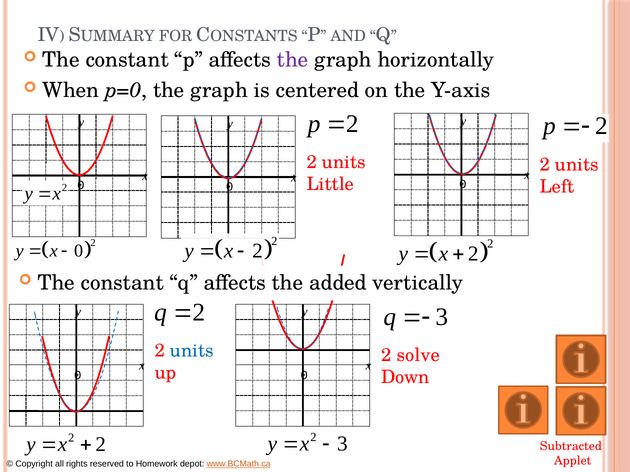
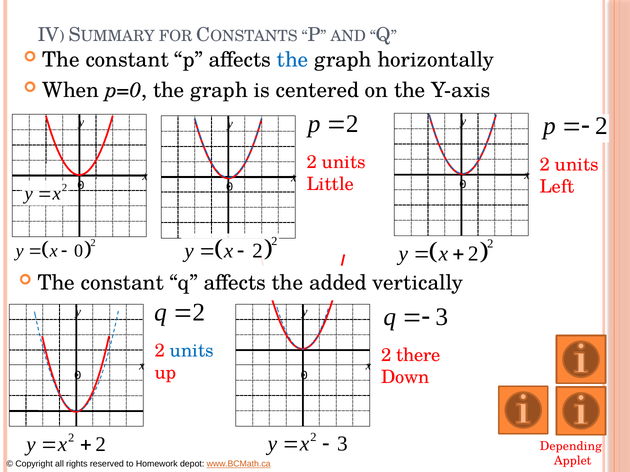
the at (293, 60) colour: purple -> blue
solve: solve -> there
Subtracted: Subtracted -> Depending
